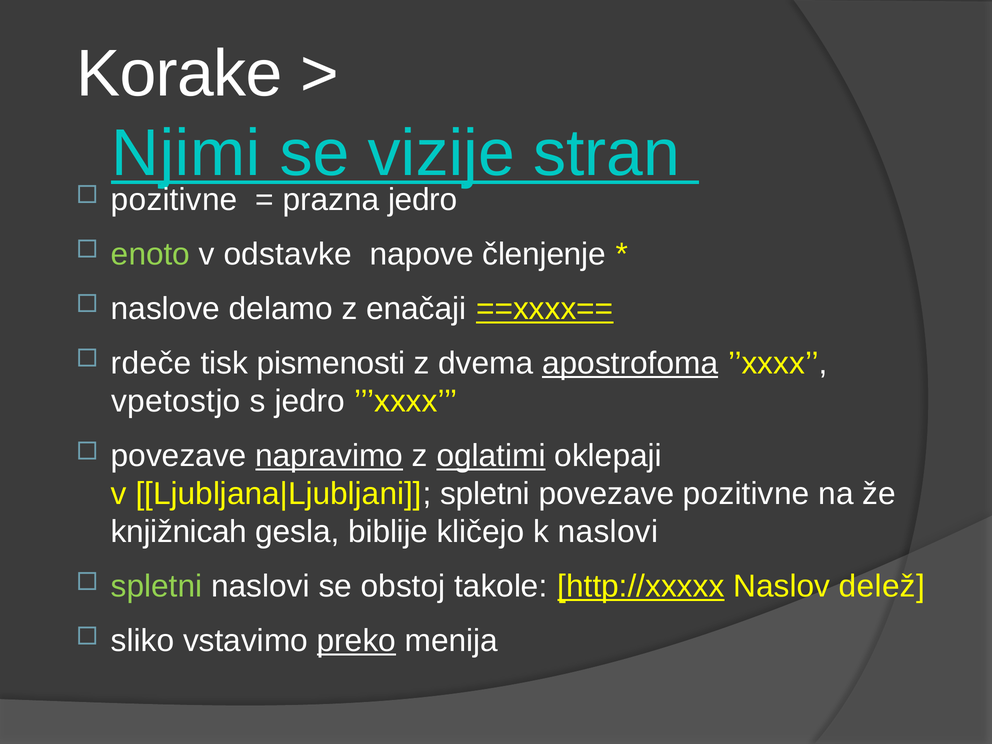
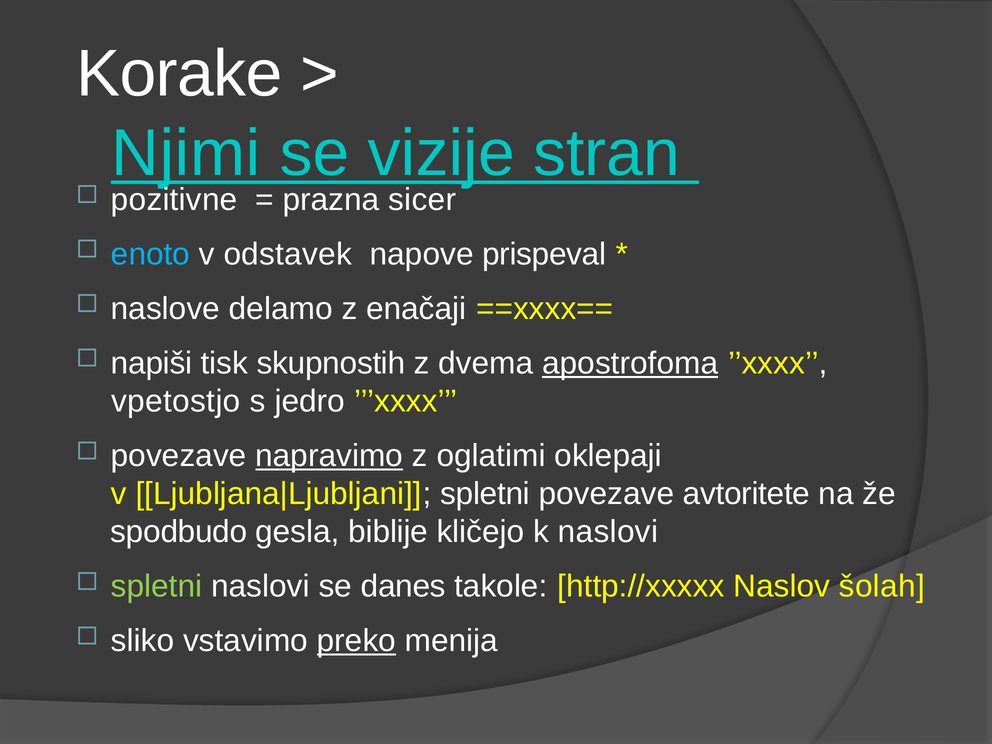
prazna jedro: jedro -> sicer
enoto colour: light green -> light blue
odstavke: odstavke -> odstavek
členjenje: členjenje -> prispeval
==xxxx== underline: present -> none
rdeče: rdeče -> napiši
pismenosti: pismenosti -> skupnostih
oglatimi underline: present -> none
povezave pozitivne: pozitivne -> avtoritete
knjižnicah: knjižnicah -> spodbudo
obstoj: obstoj -> danes
http://xxxxx underline: present -> none
delež: delež -> šolah
